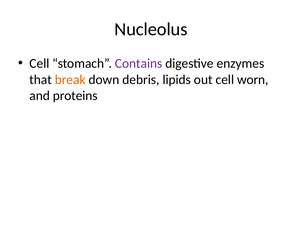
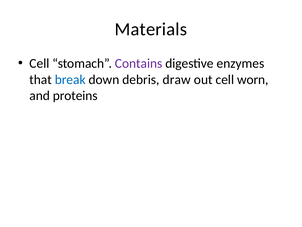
Nucleolus: Nucleolus -> Materials
break colour: orange -> blue
lipids: lipids -> draw
